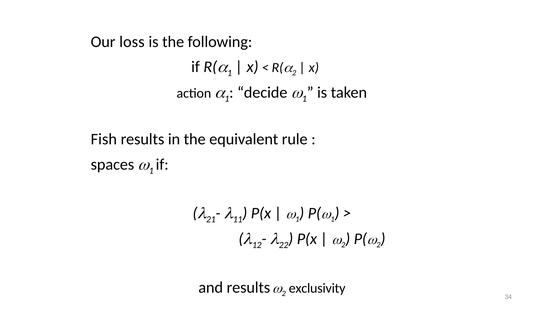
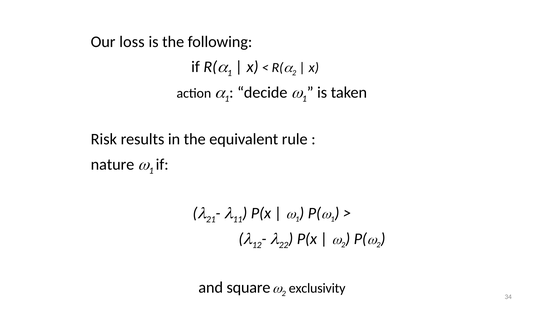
Fish: Fish -> Risk
spaces: spaces -> nature
and results: results -> square
